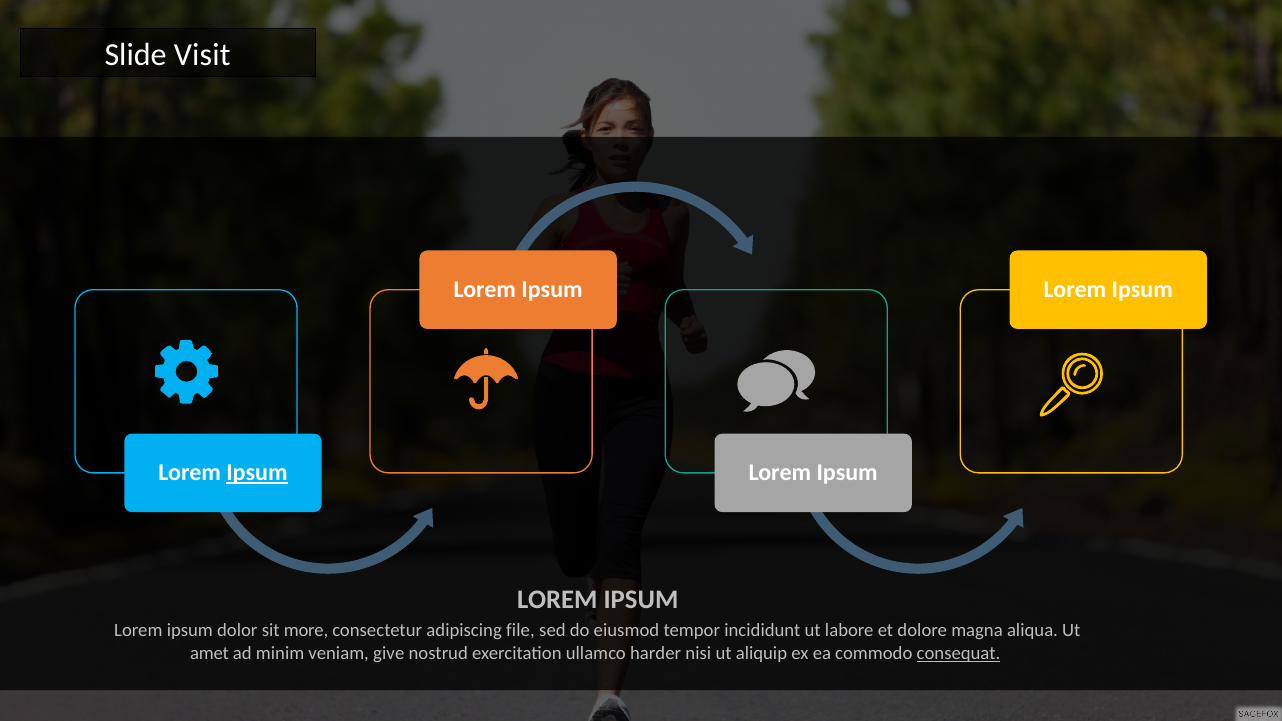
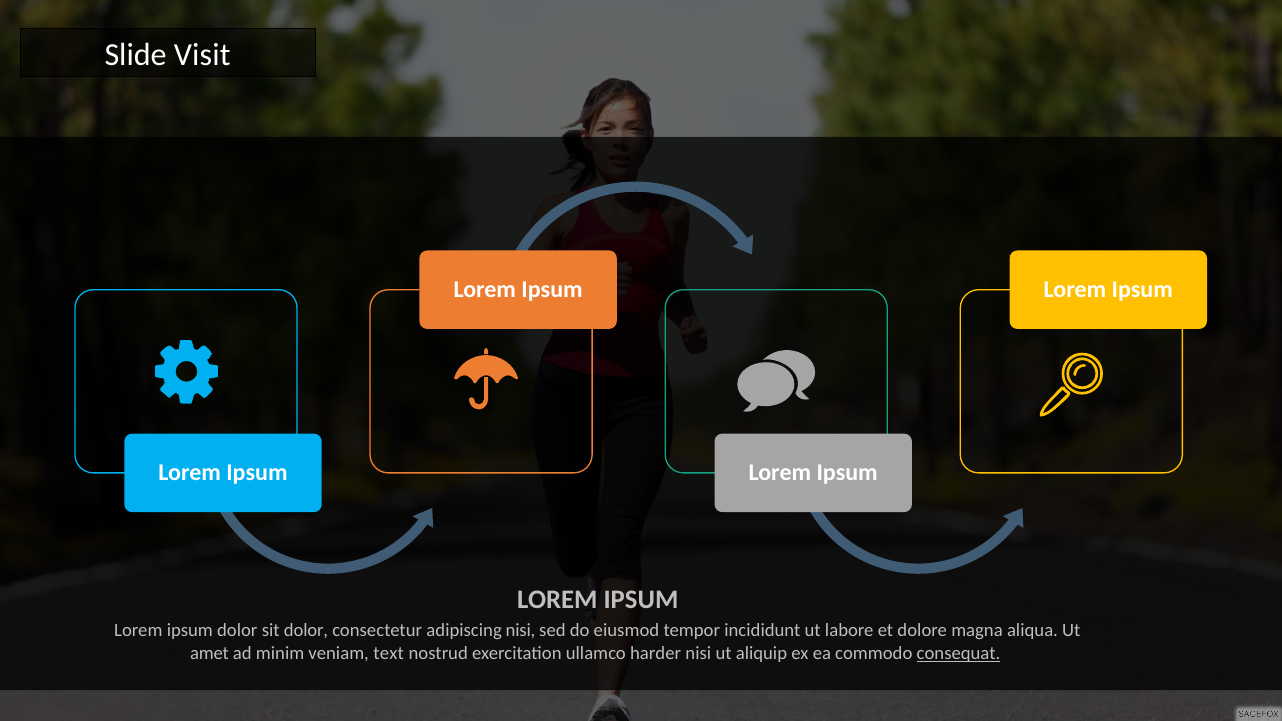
Ipsum at (257, 473) underline: present -> none
sit more: more -> dolor
adipiscing file: file -> nisi
give: give -> text
